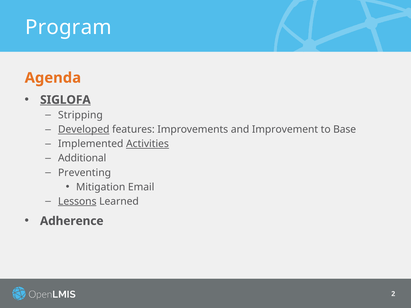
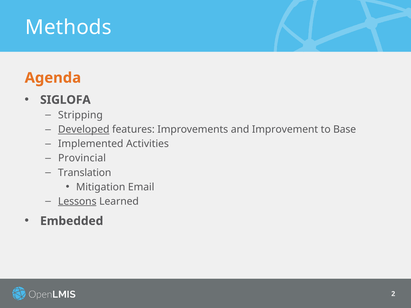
Program: Program -> Methods
SIGLOFA underline: present -> none
Activities underline: present -> none
Additional: Additional -> Provincial
Preventing: Preventing -> Translation
Adherence: Adherence -> Embedded
